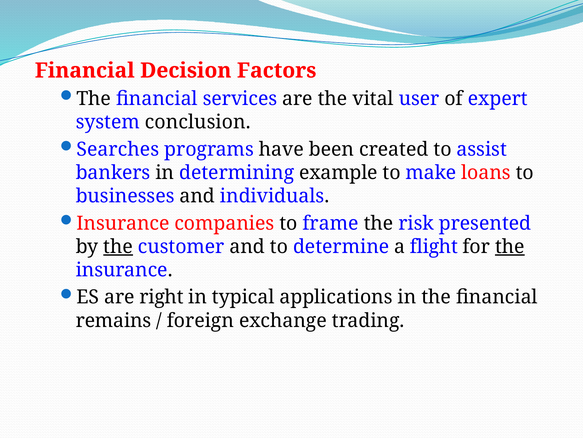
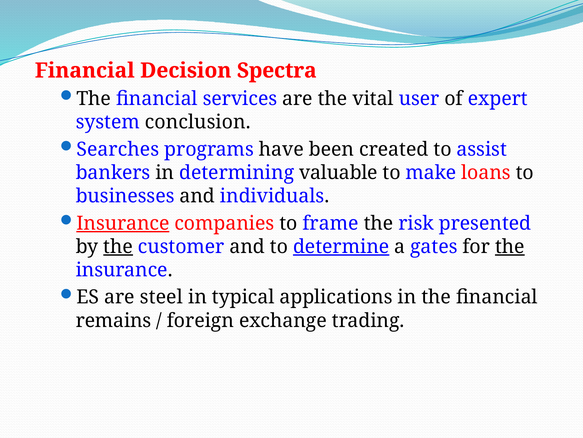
Factors: Factors -> Spectra
example: example -> valuable
Insurance at (123, 223) underline: none -> present
determine underline: none -> present
flight: flight -> gates
right: right -> steel
